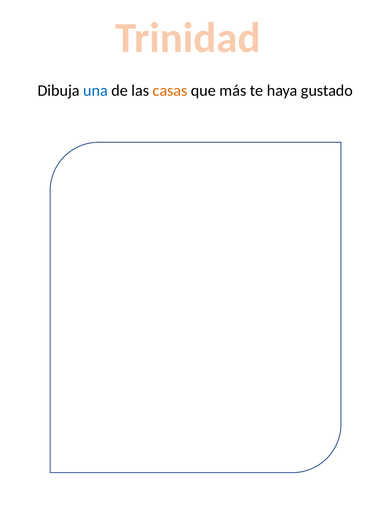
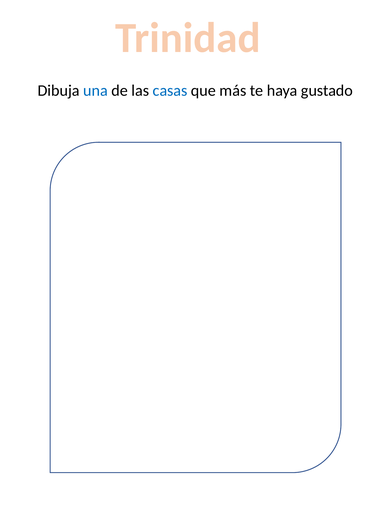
casas colour: orange -> blue
